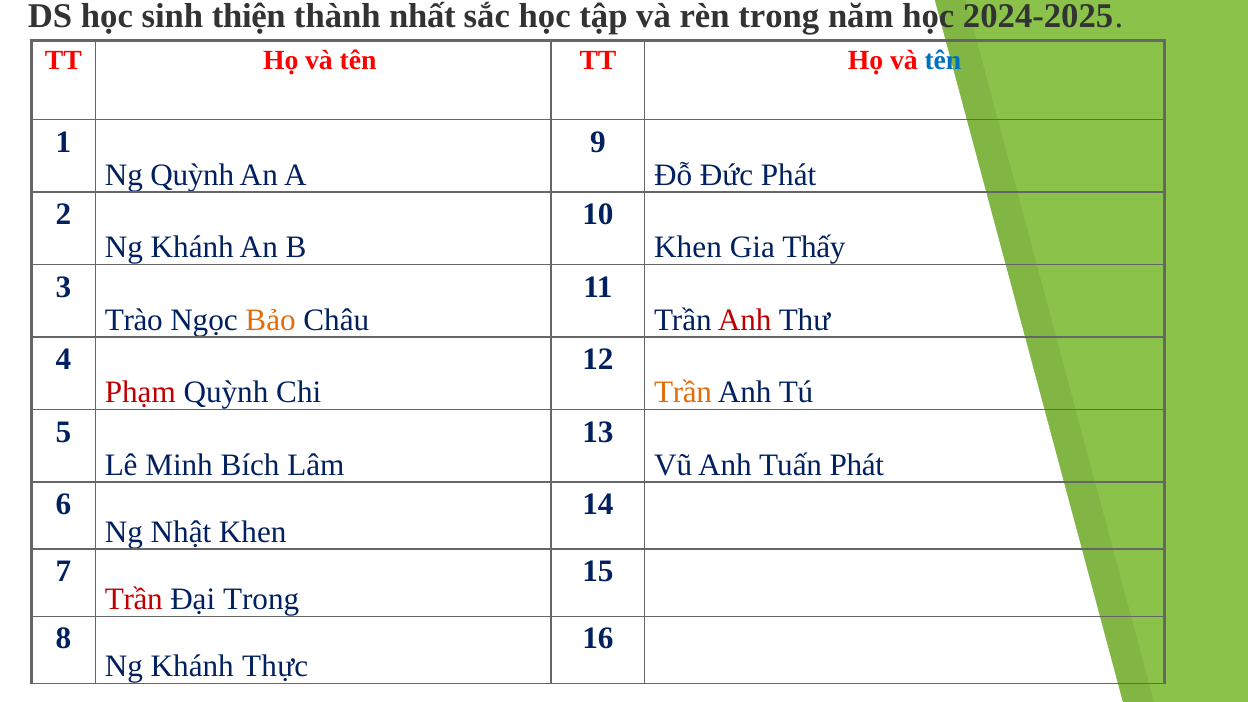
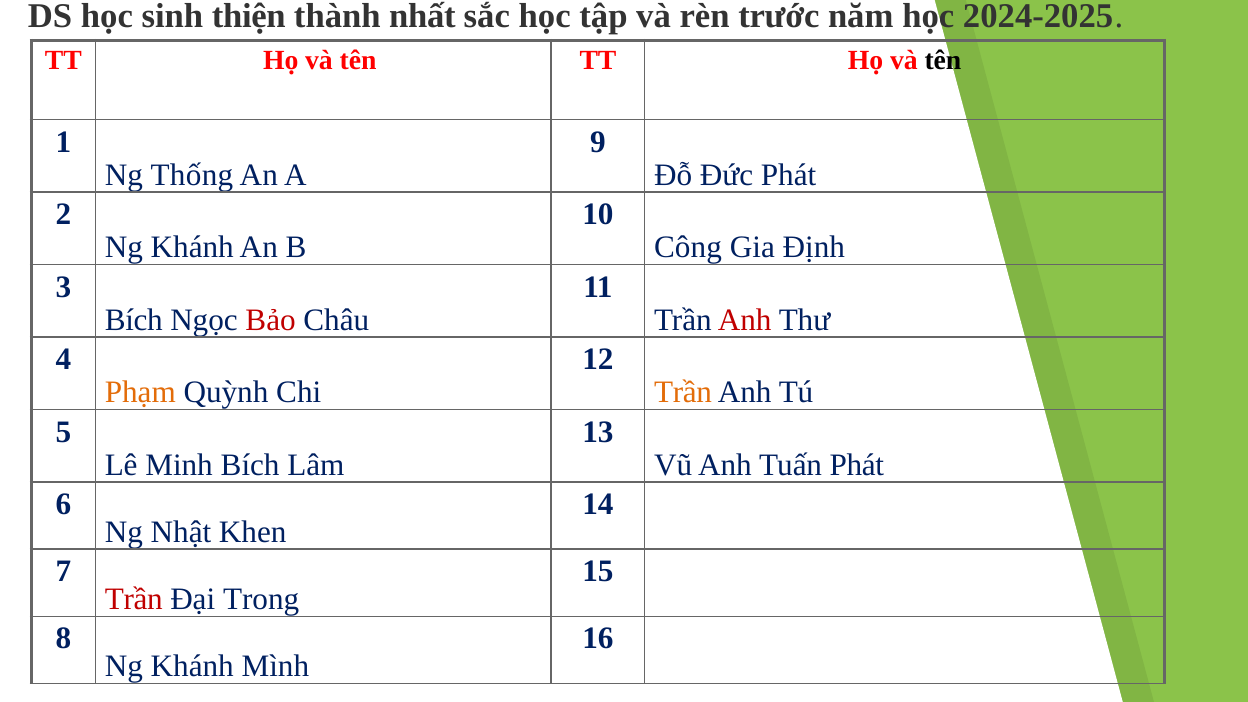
rèn trong: trong -> trước
tên at (943, 61) colour: blue -> black
Ng Quỳnh: Quỳnh -> Thống
Khen at (688, 248): Khen -> Công
Thấy: Thấy -> Định
Trào at (134, 320): Trào -> Bích
Bảo colour: orange -> red
Phạm colour: red -> orange
Thực: Thực -> Mình
